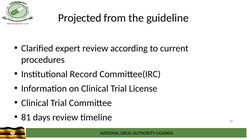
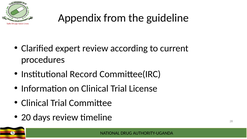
Projected: Projected -> Appendix
81: 81 -> 20
